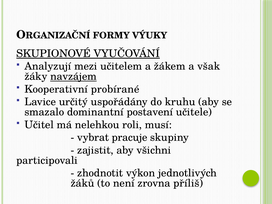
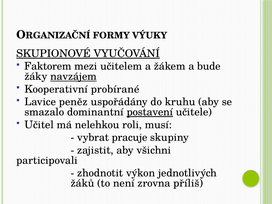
Analyzují: Analyzují -> Faktorem
však: však -> bude
určitý: určitý -> peněz
postavení underline: none -> present
